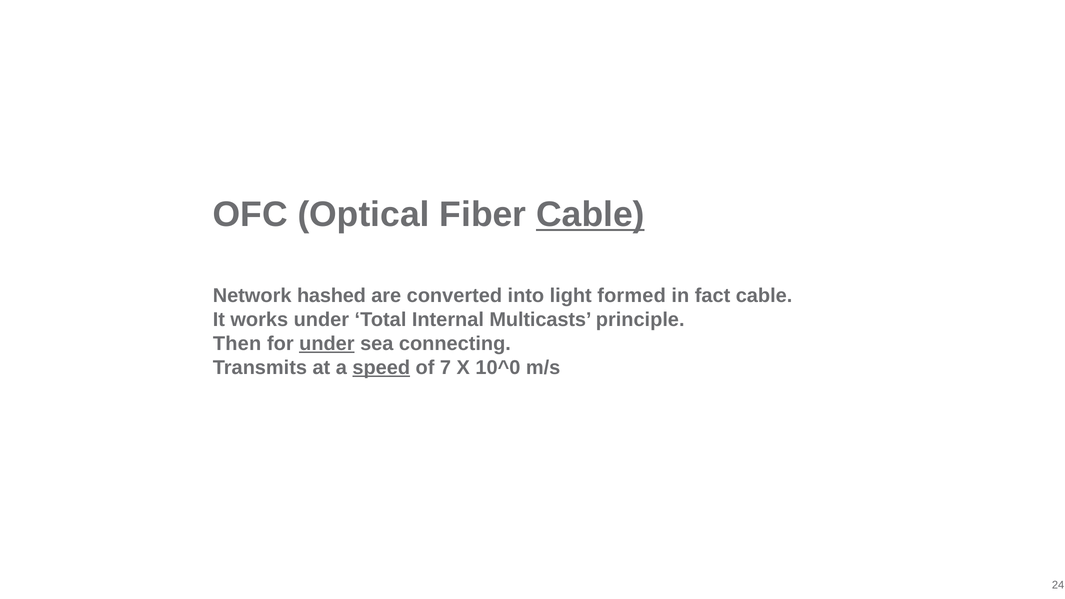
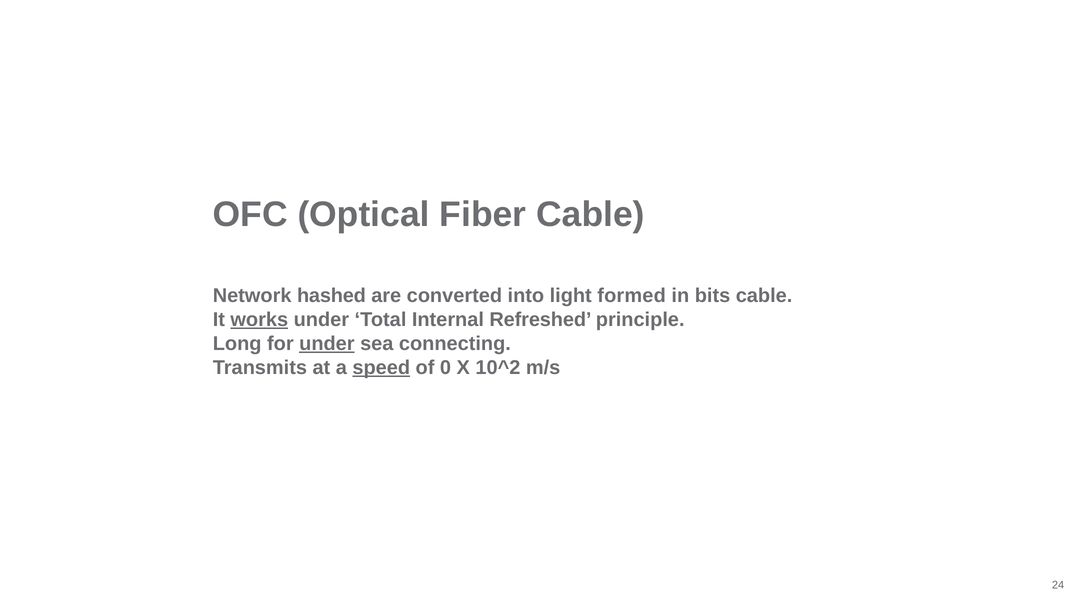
Cable at (590, 215) underline: present -> none
fact: fact -> bits
works underline: none -> present
Multicasts: Multicasts -> Refreshed
Then: Then -> Long
7: 7 -> 0
10^0: 10^0 -> 10^2
